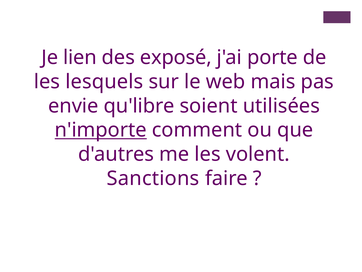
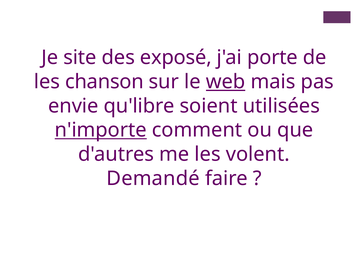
lien: lien -> site
lesquels: lesquels -> chanson
web underline: none -> present
Sanctions: Sanctions -> Demandé
